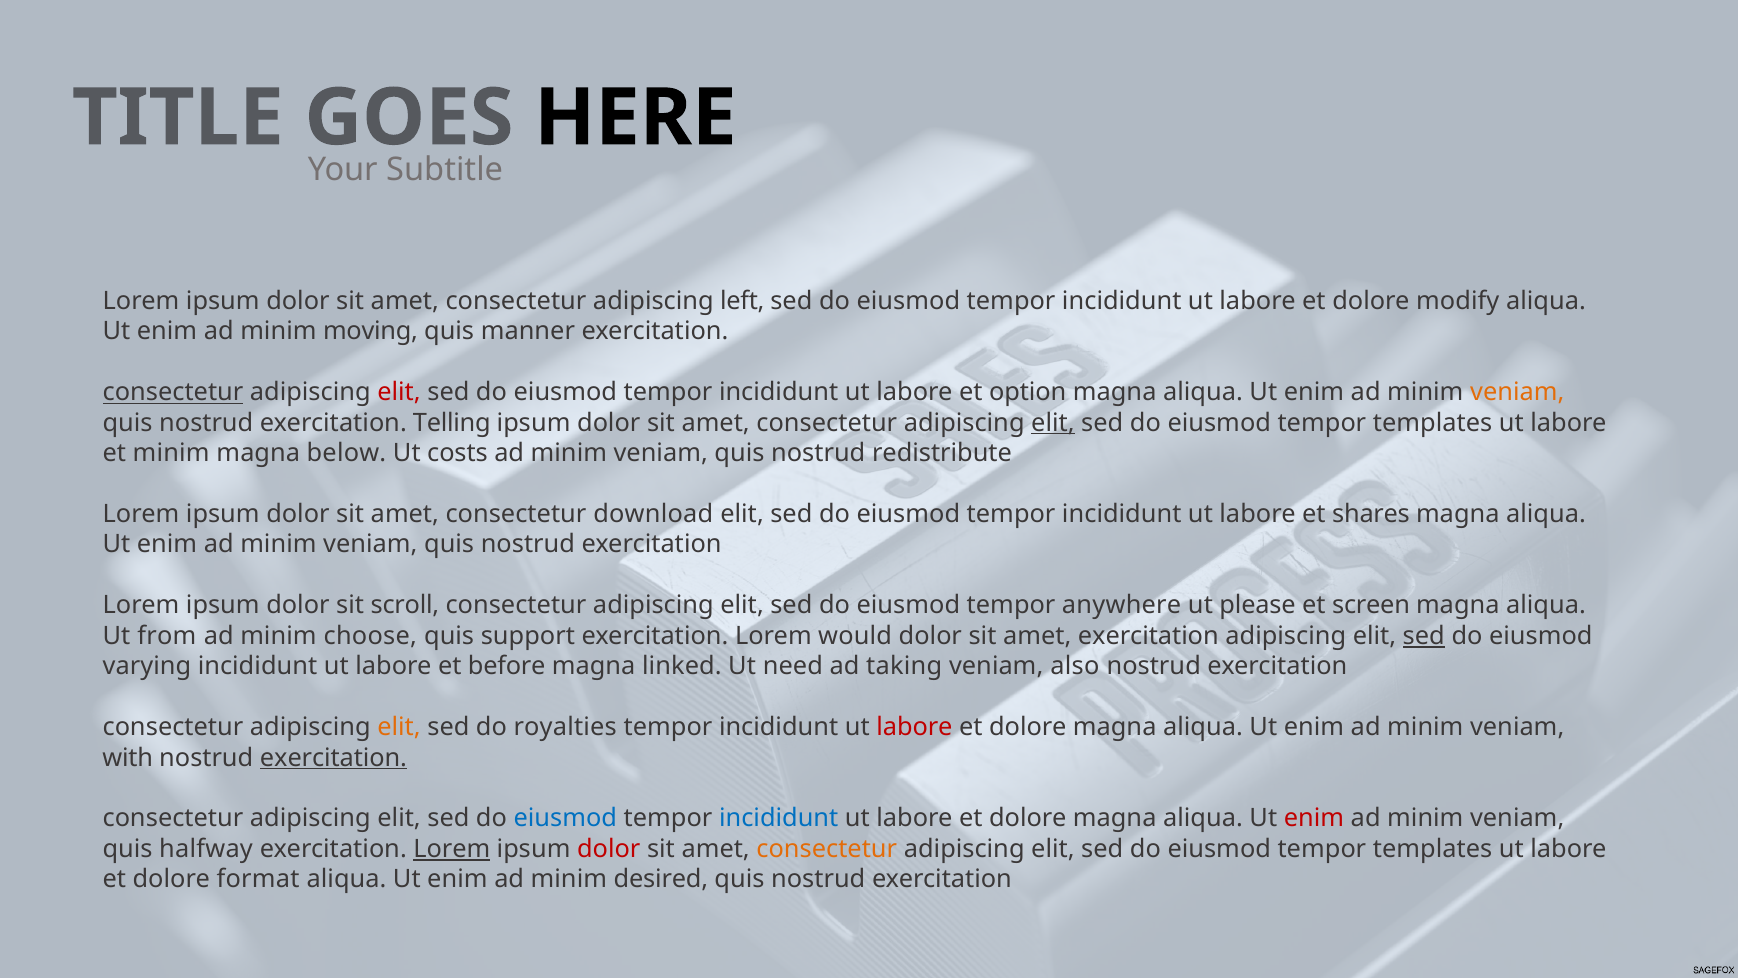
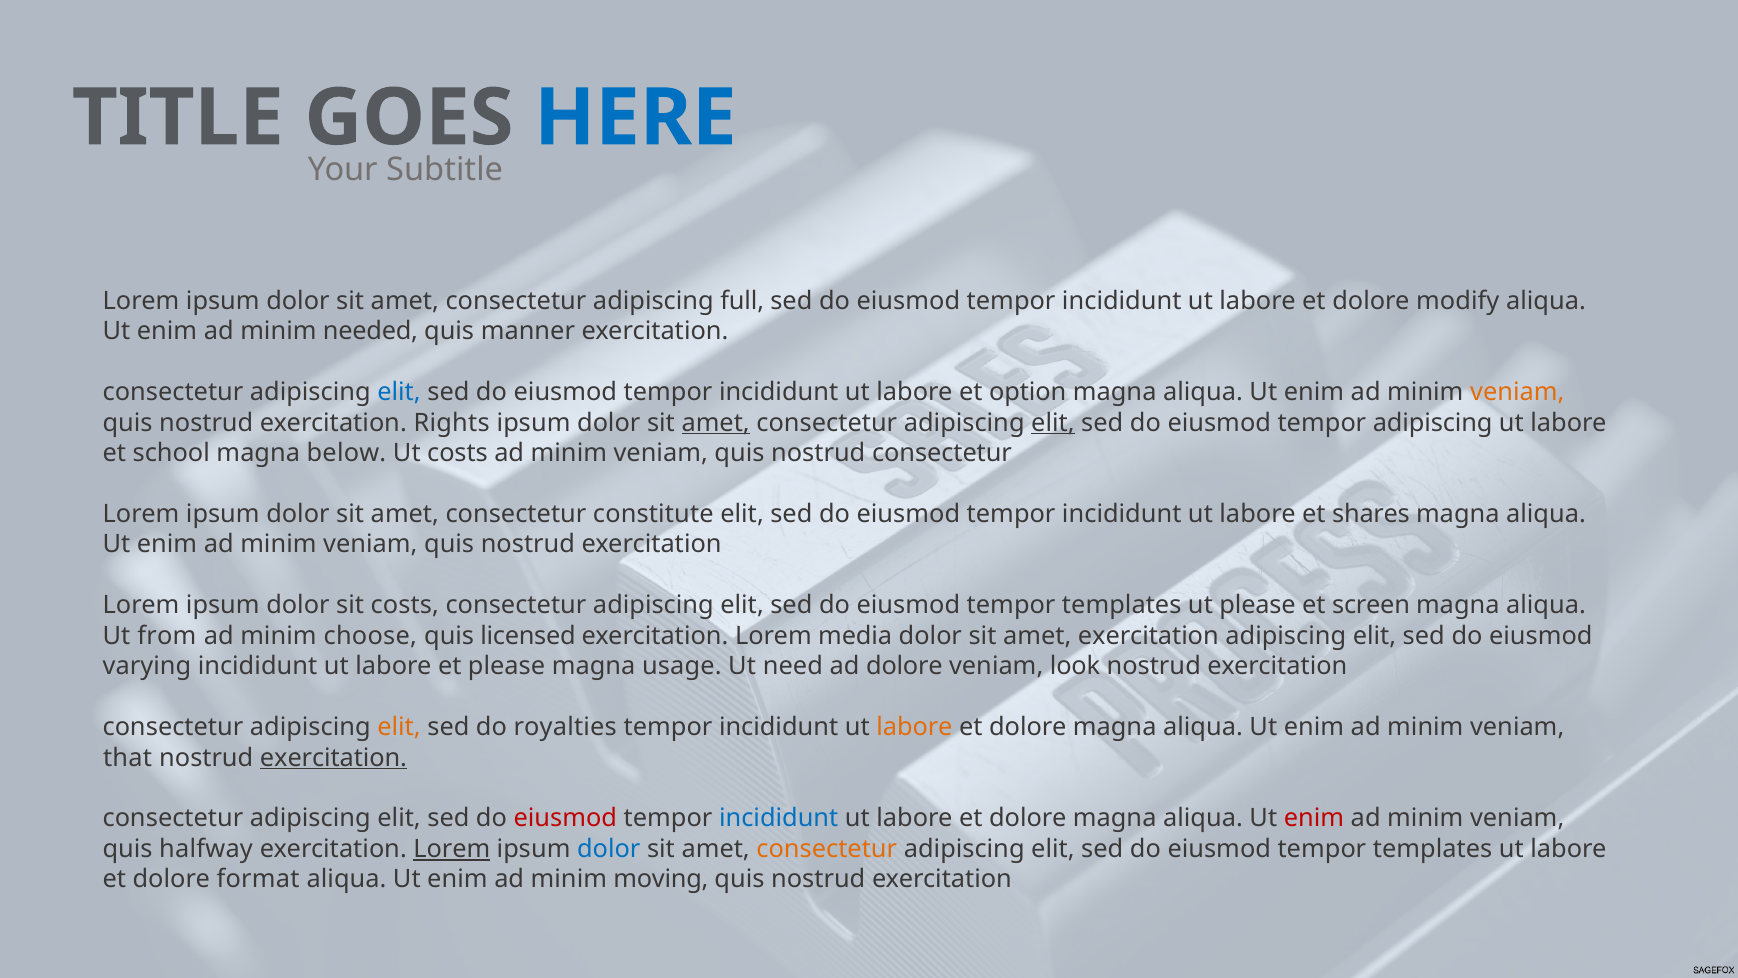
HERE colour: black -> blue
left: left -> full
moving: moving -> needed
consectetur at (173, 392) underline: present -> none
elit at (399, 392) colour: red -> blue
Telling: Telling -> Rights
amet at (716, 423) underline: none -> present
templates at (1433, 423): templates -> adipiscing
et minim: minim -> school
nostrud redistribute: redistribute -> consectetur
download: download -> constitute
sit scroll: scroll -> costs
anywhere at (1122, 605): anywhere -> templates
support: support -> licensed
would: would -> media
sed at (1424, 636) underline: present -> none
et before: before -> please
linked: linked -> usage
ad taking: taking -> dolore
also: also -> look
labore at (914, 727) colour: red -> orange
with: with -> that
eiusmod at (565, 818) colour: blue -> red
dolor at (609, 849) colour: red -> blue
desired: desired -> moving
